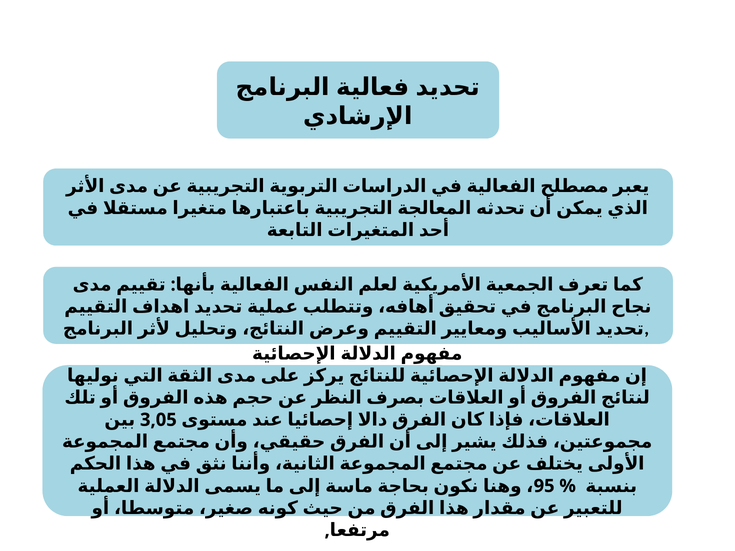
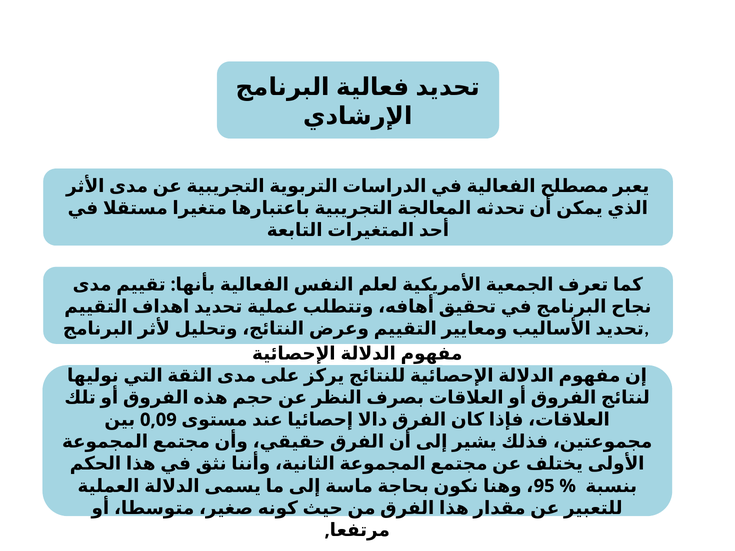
3,05: 3,05 -> 0,09
